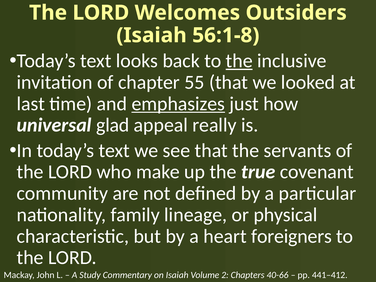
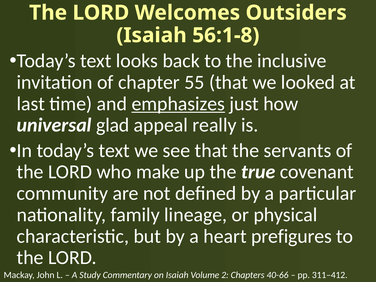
the at (239, 61) underline: present -> none
foreigners: foreigners -> prefigures
441–412: 441–412 -> 311–412
